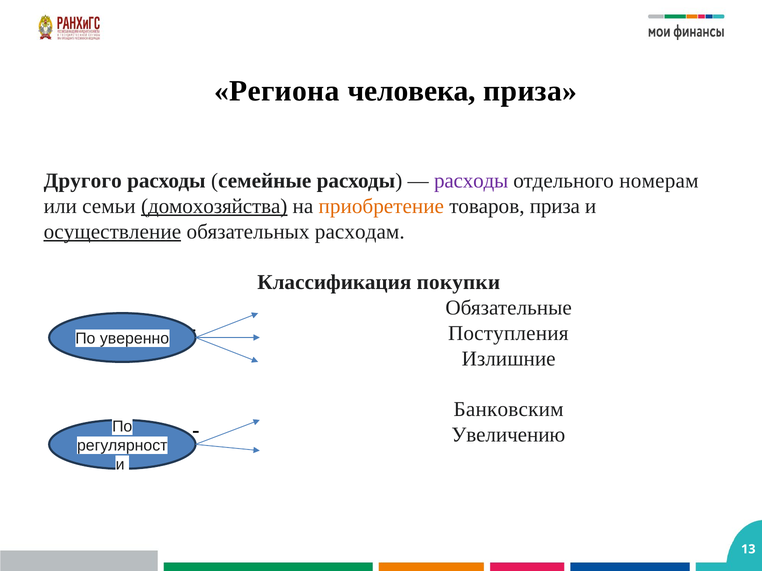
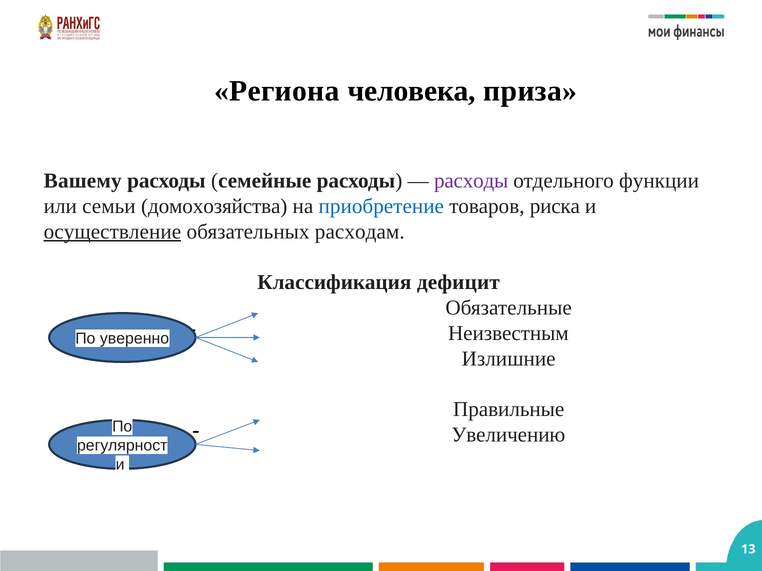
Другого: Другого -> Вашему
номерам: номерам -> функции
домохозяйства underline: present -> none
приобретение colour: orange -> blue
товаров приза: приза -> риска
покупки: покупки -> дефицит
Поступления: Поступления -> Неизвестным
Банковским: Банковским -> Правильные
